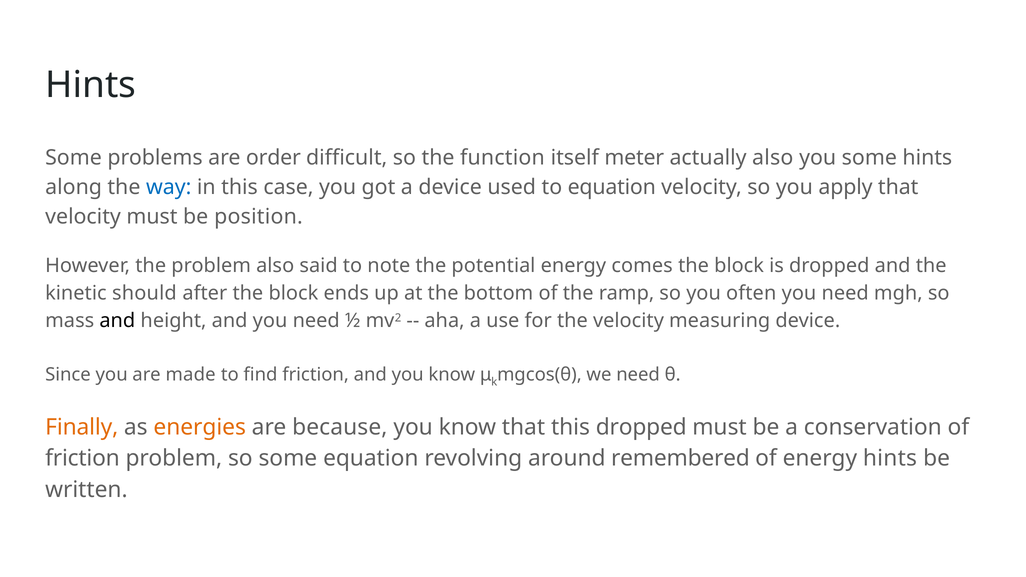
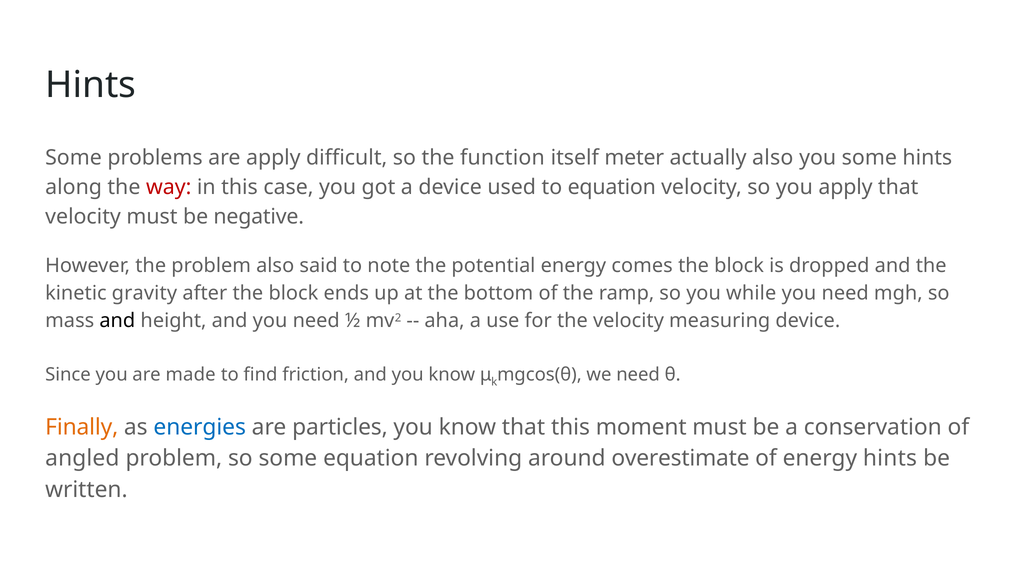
are order: order -> apply
way colour: blue -> red
position: position -> negative
should: should -> gravity
often: often -> while
energies colour: orange -> blue
because: because -> particles
this dropped: dropped -> moment
friction at (83, 459): friction -> angled
remembered: remembered -> overestimate
